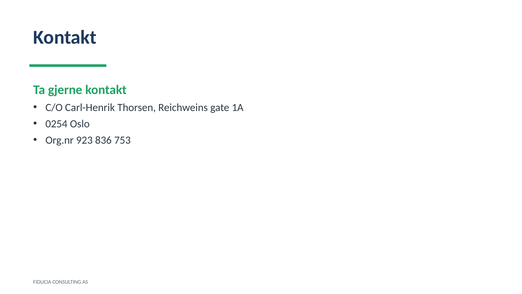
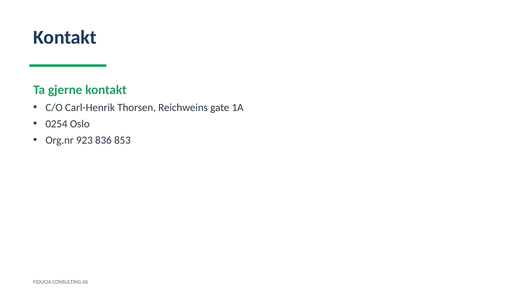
753: 753 -> 853
